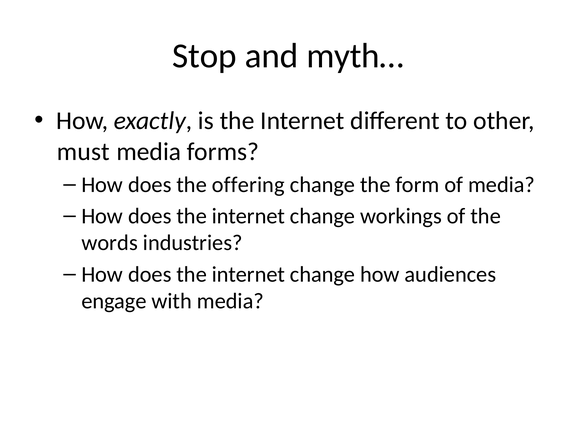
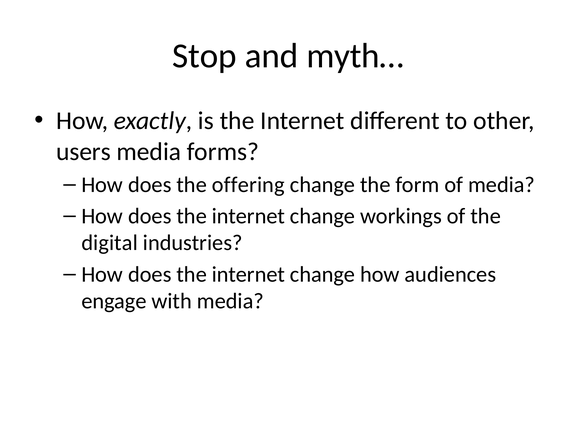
must: must -> users
words: words -> digital
